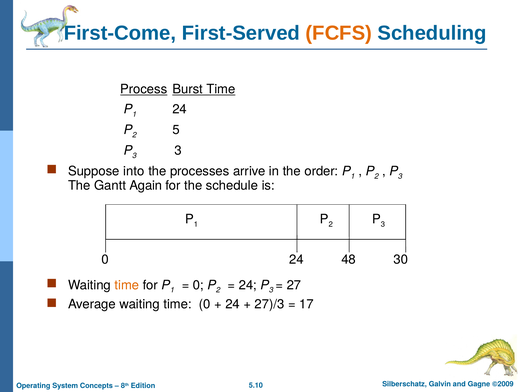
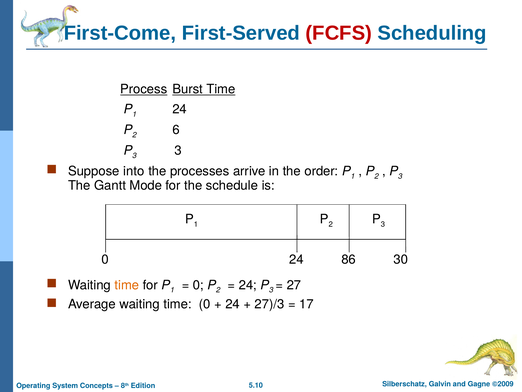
FCFS colour: orange -> red
5: 5 -> 6
Again: Again -> Mode
48: 48 -> 86
